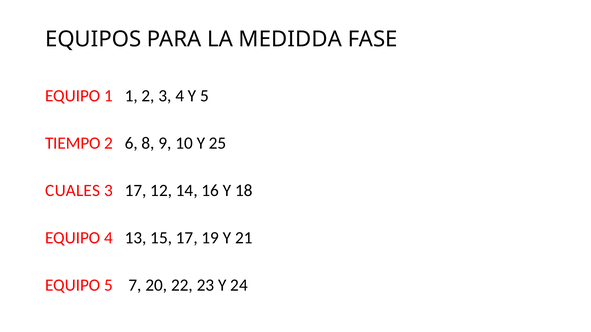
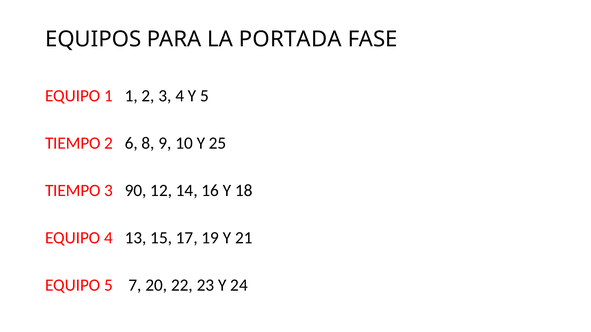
MEDIDDA: MEDIDDA -> PORTADA
CUALES at (73, 191): CUALES -> TIEMPO
3 17: 17 -> 90
